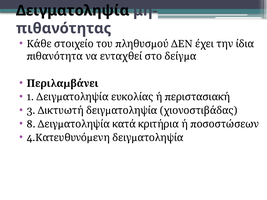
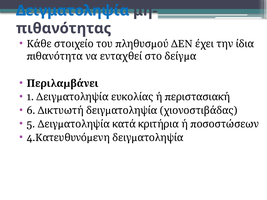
Δειγματοληψία colour: black -> blue
3: 3 -> 6
8: 8 -> 5
